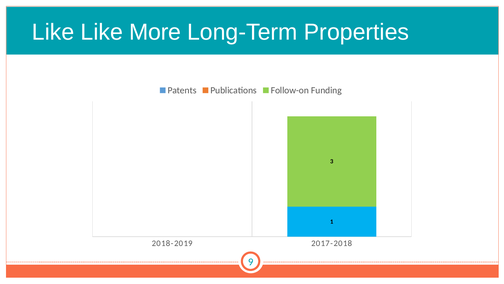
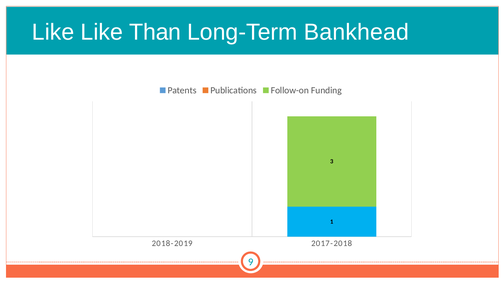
More: More -> Than
Properties: Properties -> Bankhead
